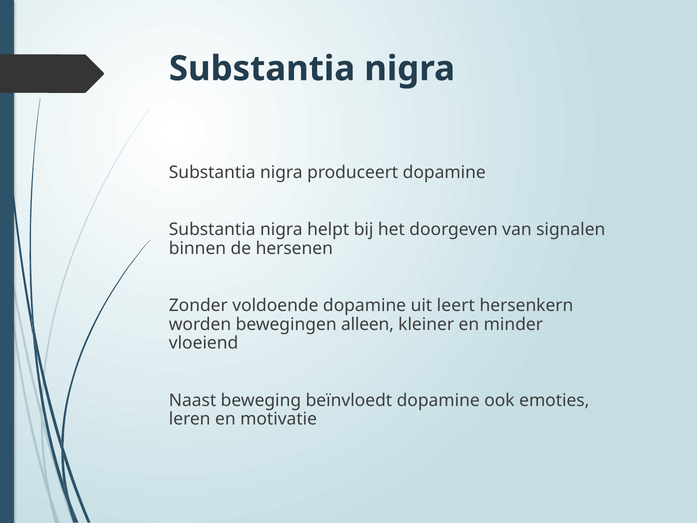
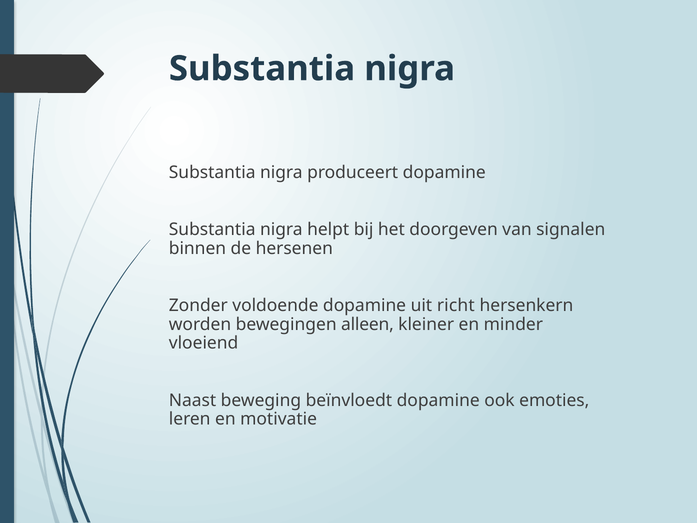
leert: leert -> richt
